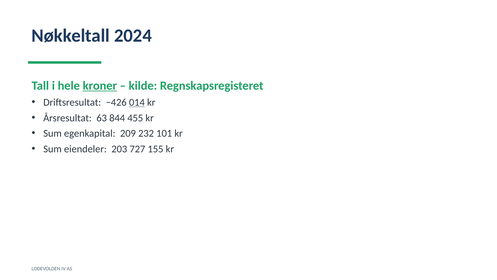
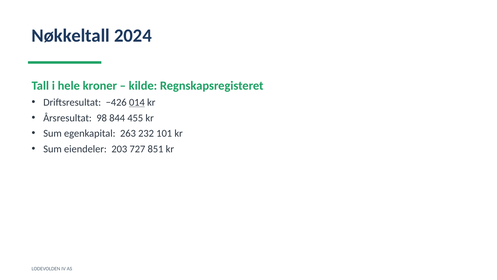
kroner underline: present -> none
63: 63 -> 98
209: 209 -> 263
155: 155 -> 851
